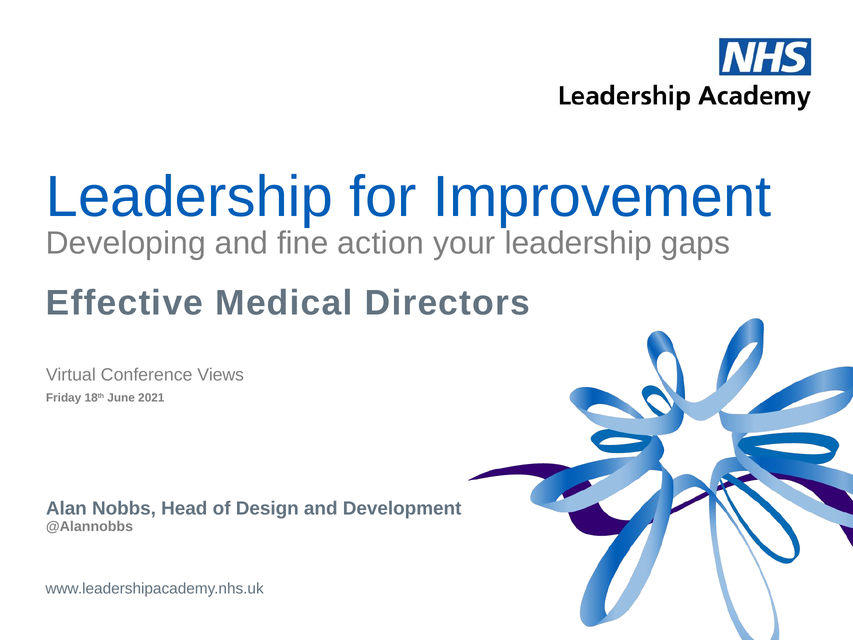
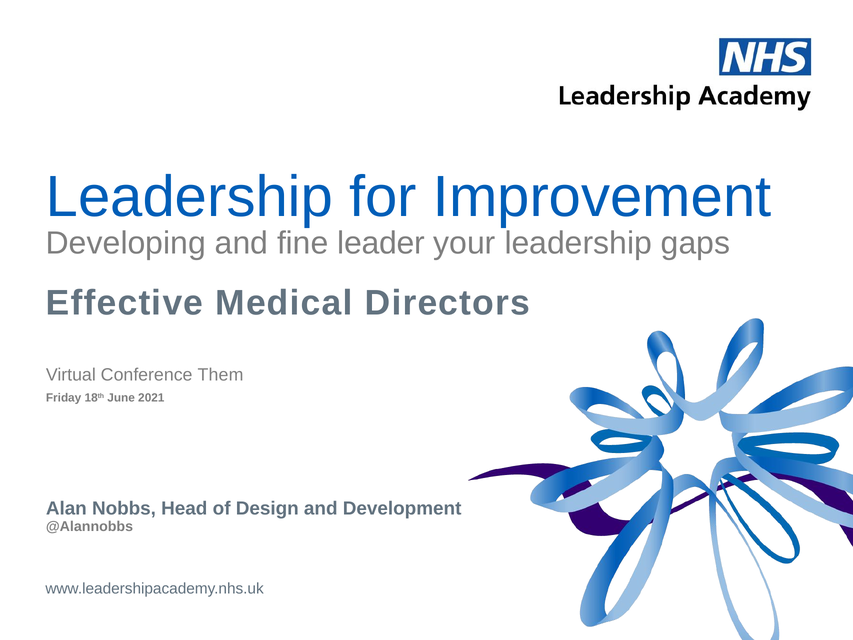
action: action -> leader
Views: Views -> Them
